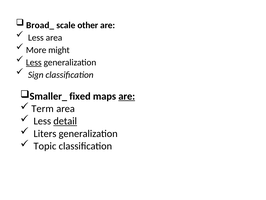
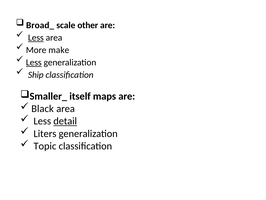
Less at (36, 38) underline: none -> present
might: might -> make
Sign: Sign -> Ship
fixed: fixed -> itself
are at (127, 96) underline: present -> none
Term: Term -> Black
